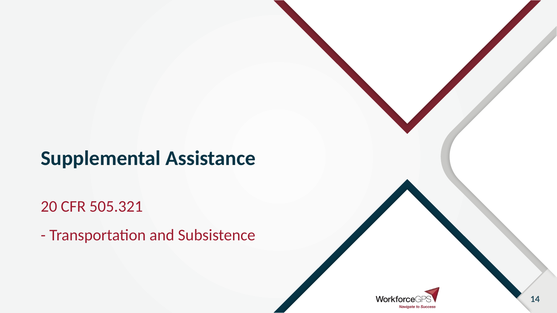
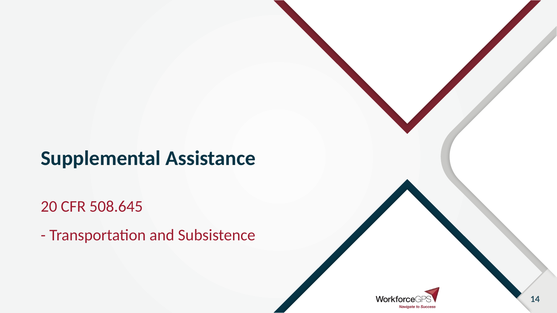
505.321: 505.321 -> 508.645
